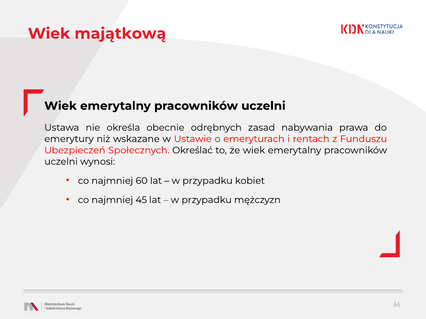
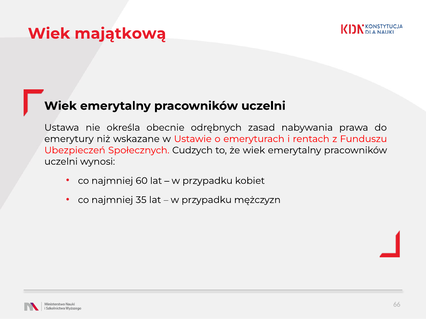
Określać: Określać -> Cudzych
45: 45 -> 35
